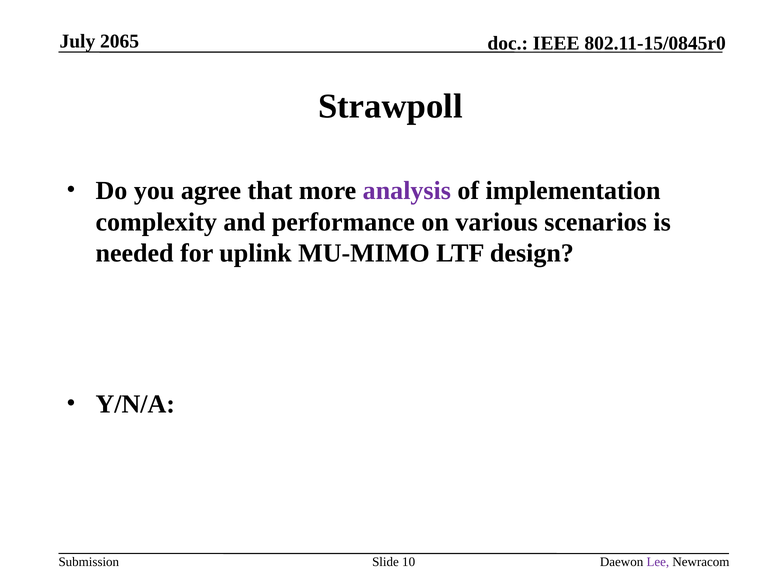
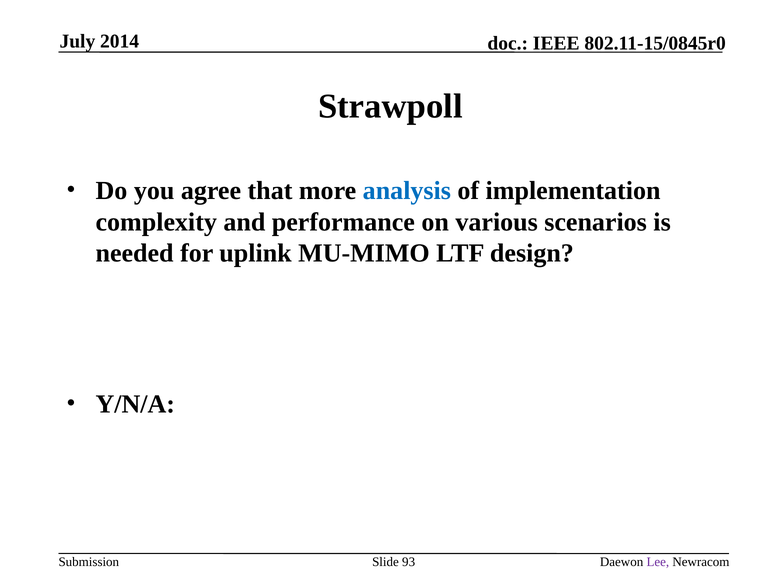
2065: 2065 -> 2014
analysis colour: purple -> blue
10: 10 -> 93
